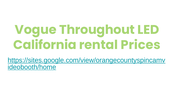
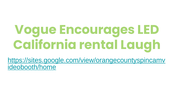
Throughout: Throughout -> Encourages
Prices: Prices -> Laugh
